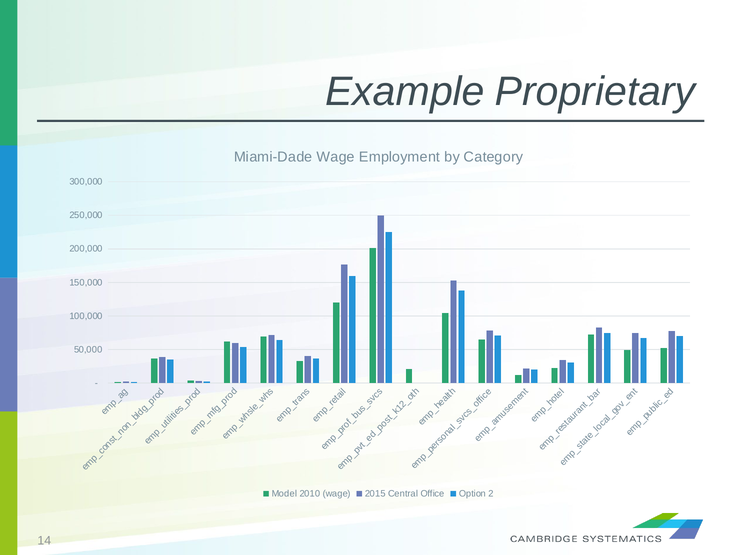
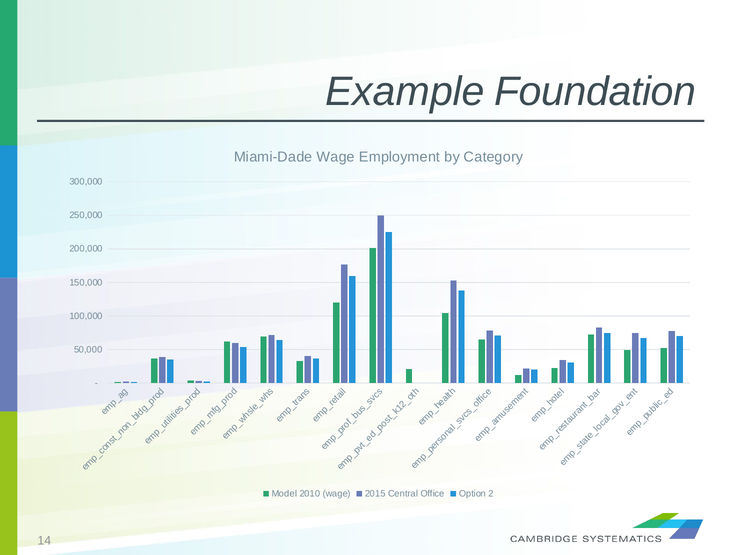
Proprietary: Proprietary -> Foundation
